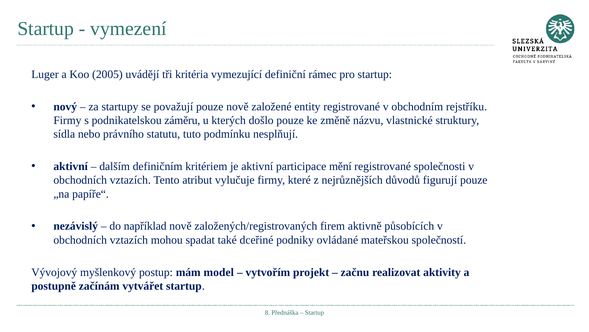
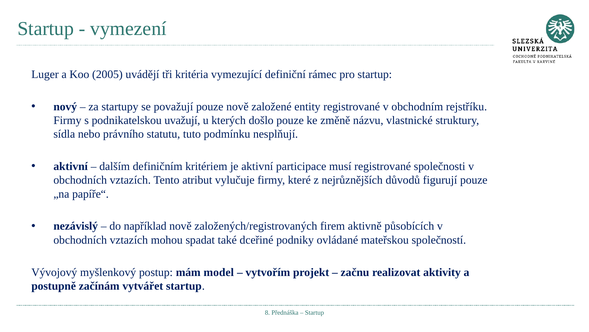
záměru: záměru -> uvažují
mění: mění -> musí
